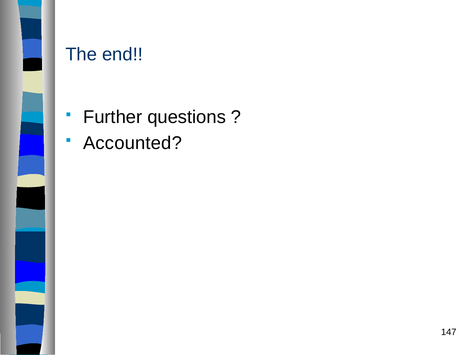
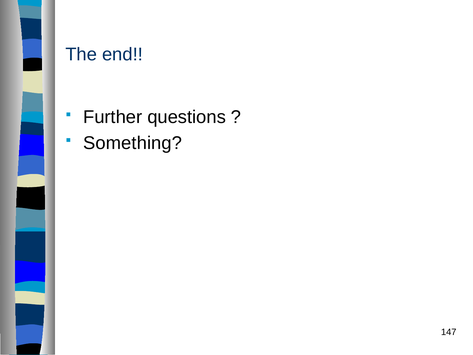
Accounted: Accounted -> Something
